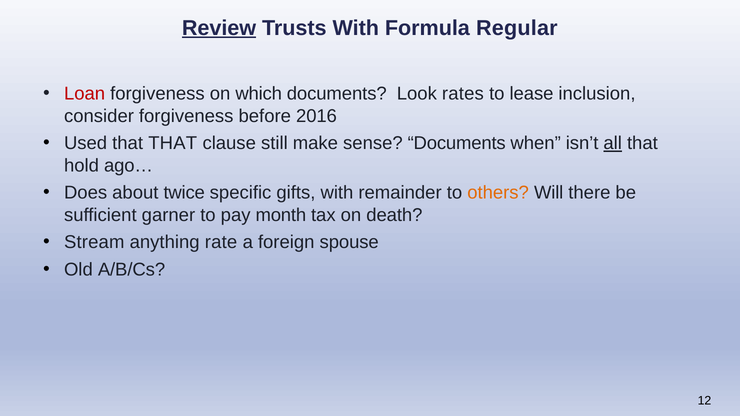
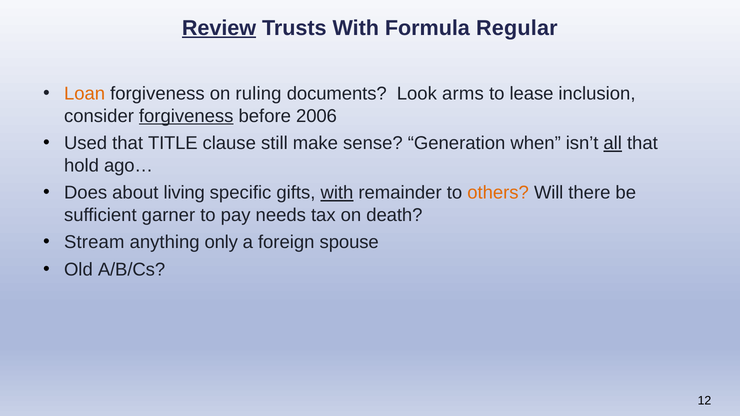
Loan colour: red -> orange
which: which -> ruling
rates: rates -> arms
forgiveness at (186, 116) underline: none -> present
2016: 2016 -> 2006
that THAT: THAT -> TITLE
sense Documents: Documents -> Generation
twice: twice -> living
with at (337, 193) underline: none -> present
month: month -> needs
rate: rate -> only
